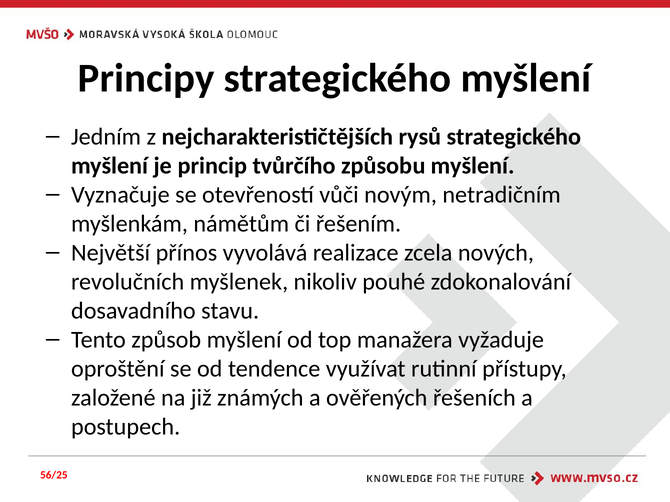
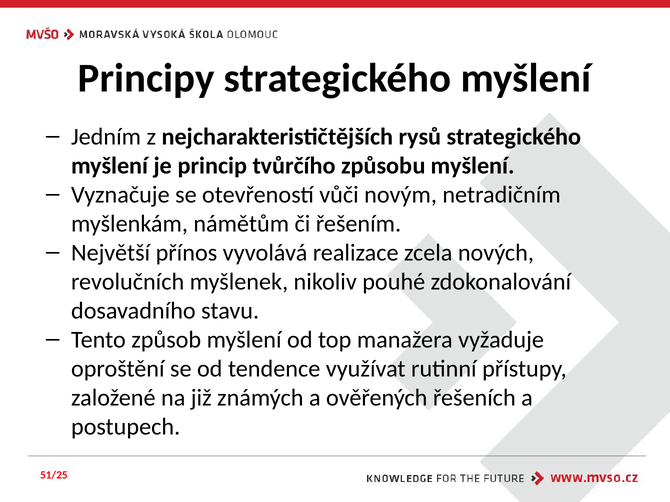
56/25: 56/25 -> 51/25
